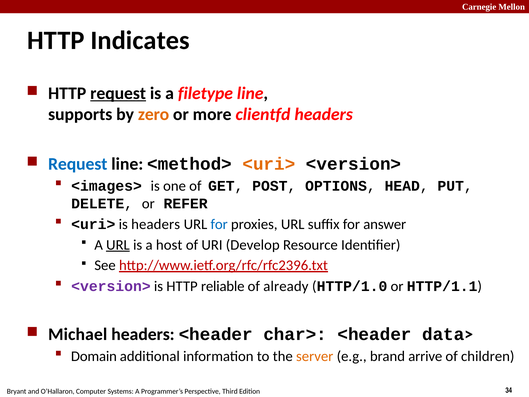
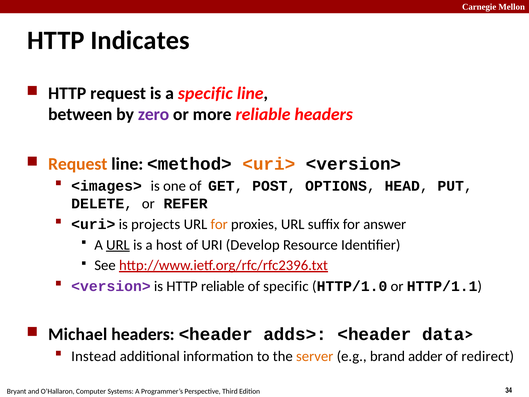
request at (118, 93) underline: present -> none
a filetype: filetype -> specific
supports: supports -> between
zero colour: orange -> purple
more clientfd: clientfd -> reliable
Request at (78, 164) colour: blue -> orange
is headers: headers -> projects
for at (219, 224) colour: blue -> orange
of already: already -> specific
char>: char> -> adds>
Domain: Domain -> Instead
arrive: arrive -> adder
children: children -> redirect
